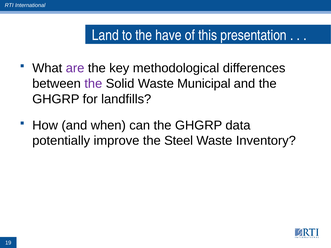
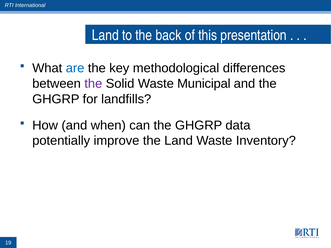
have: have -> back
are colour: purple -> blue
the Steel: Steel -> Land
